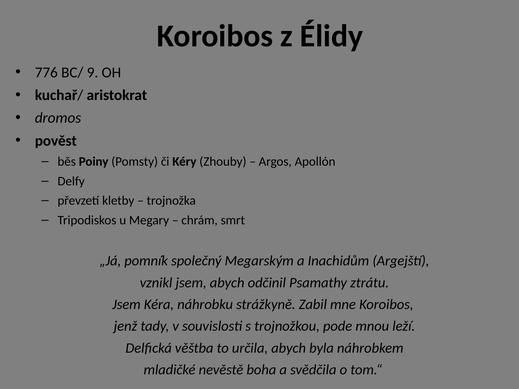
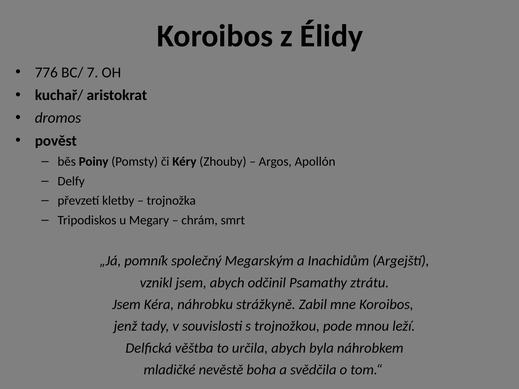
9: 9 -> 7
